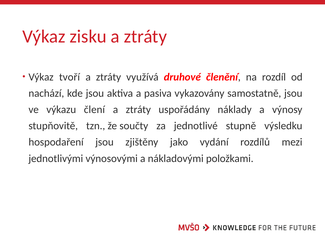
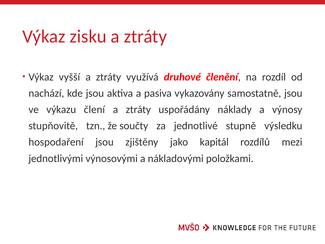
tvoří: tvoří -> vyšší
vydání: vydání -> kapitál
